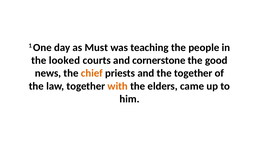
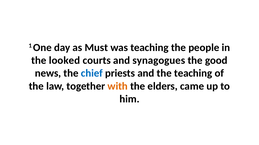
cornerstone: cornerstone -> synagogues
chief colour: orange -> blue
the together: together -> teaching
